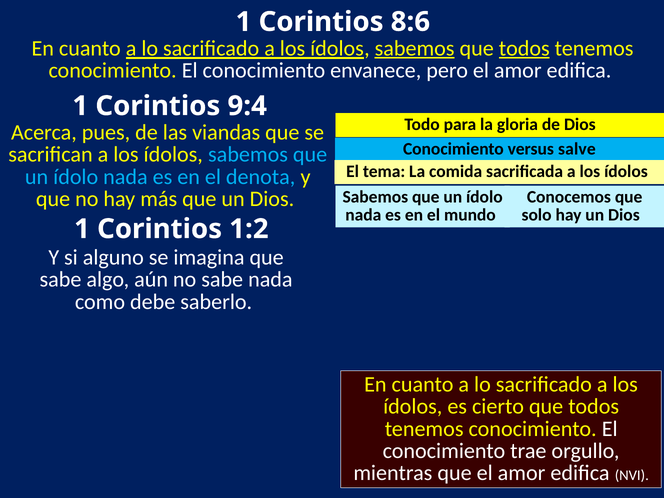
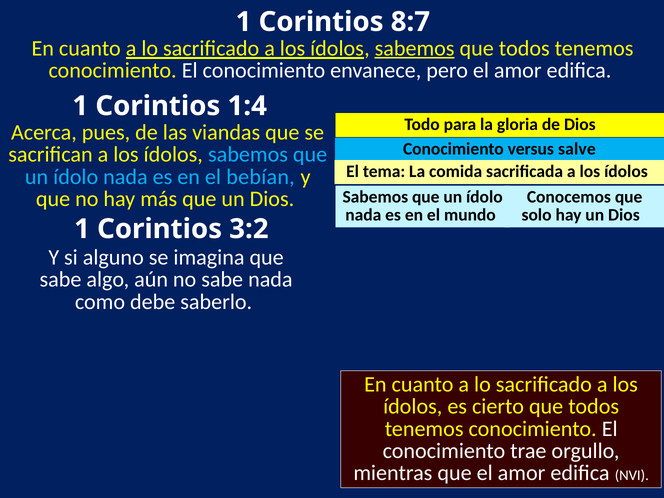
8:6: 8:6 -> 8:7
todos at (524, 48) underline: present -> none
9:4: 9:4 -> 1:4
denota: denota -> bebían
1:2: 1:2 -> 3:2
